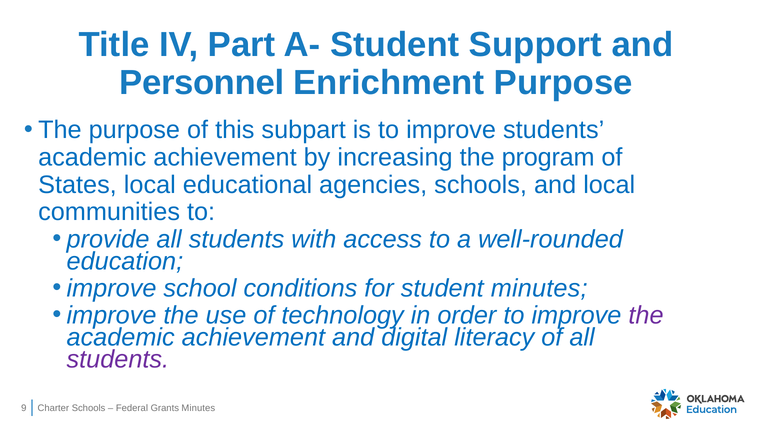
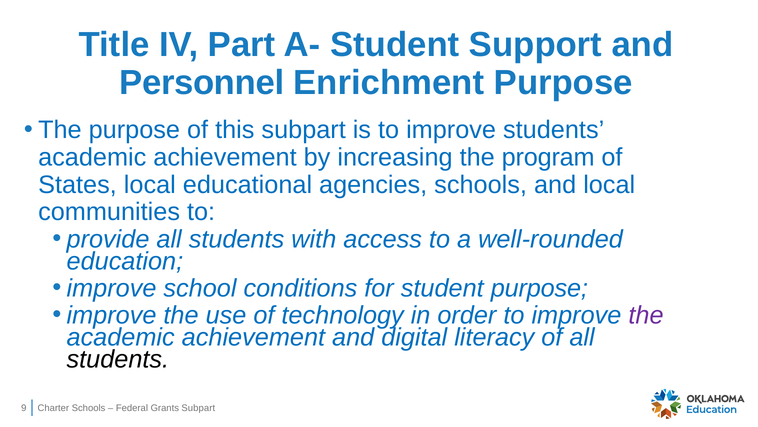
student minutes: minutes -> purpose
students at (118, 359) colour: purple -> black
Grants Minutes: Minutes -> Subpart
